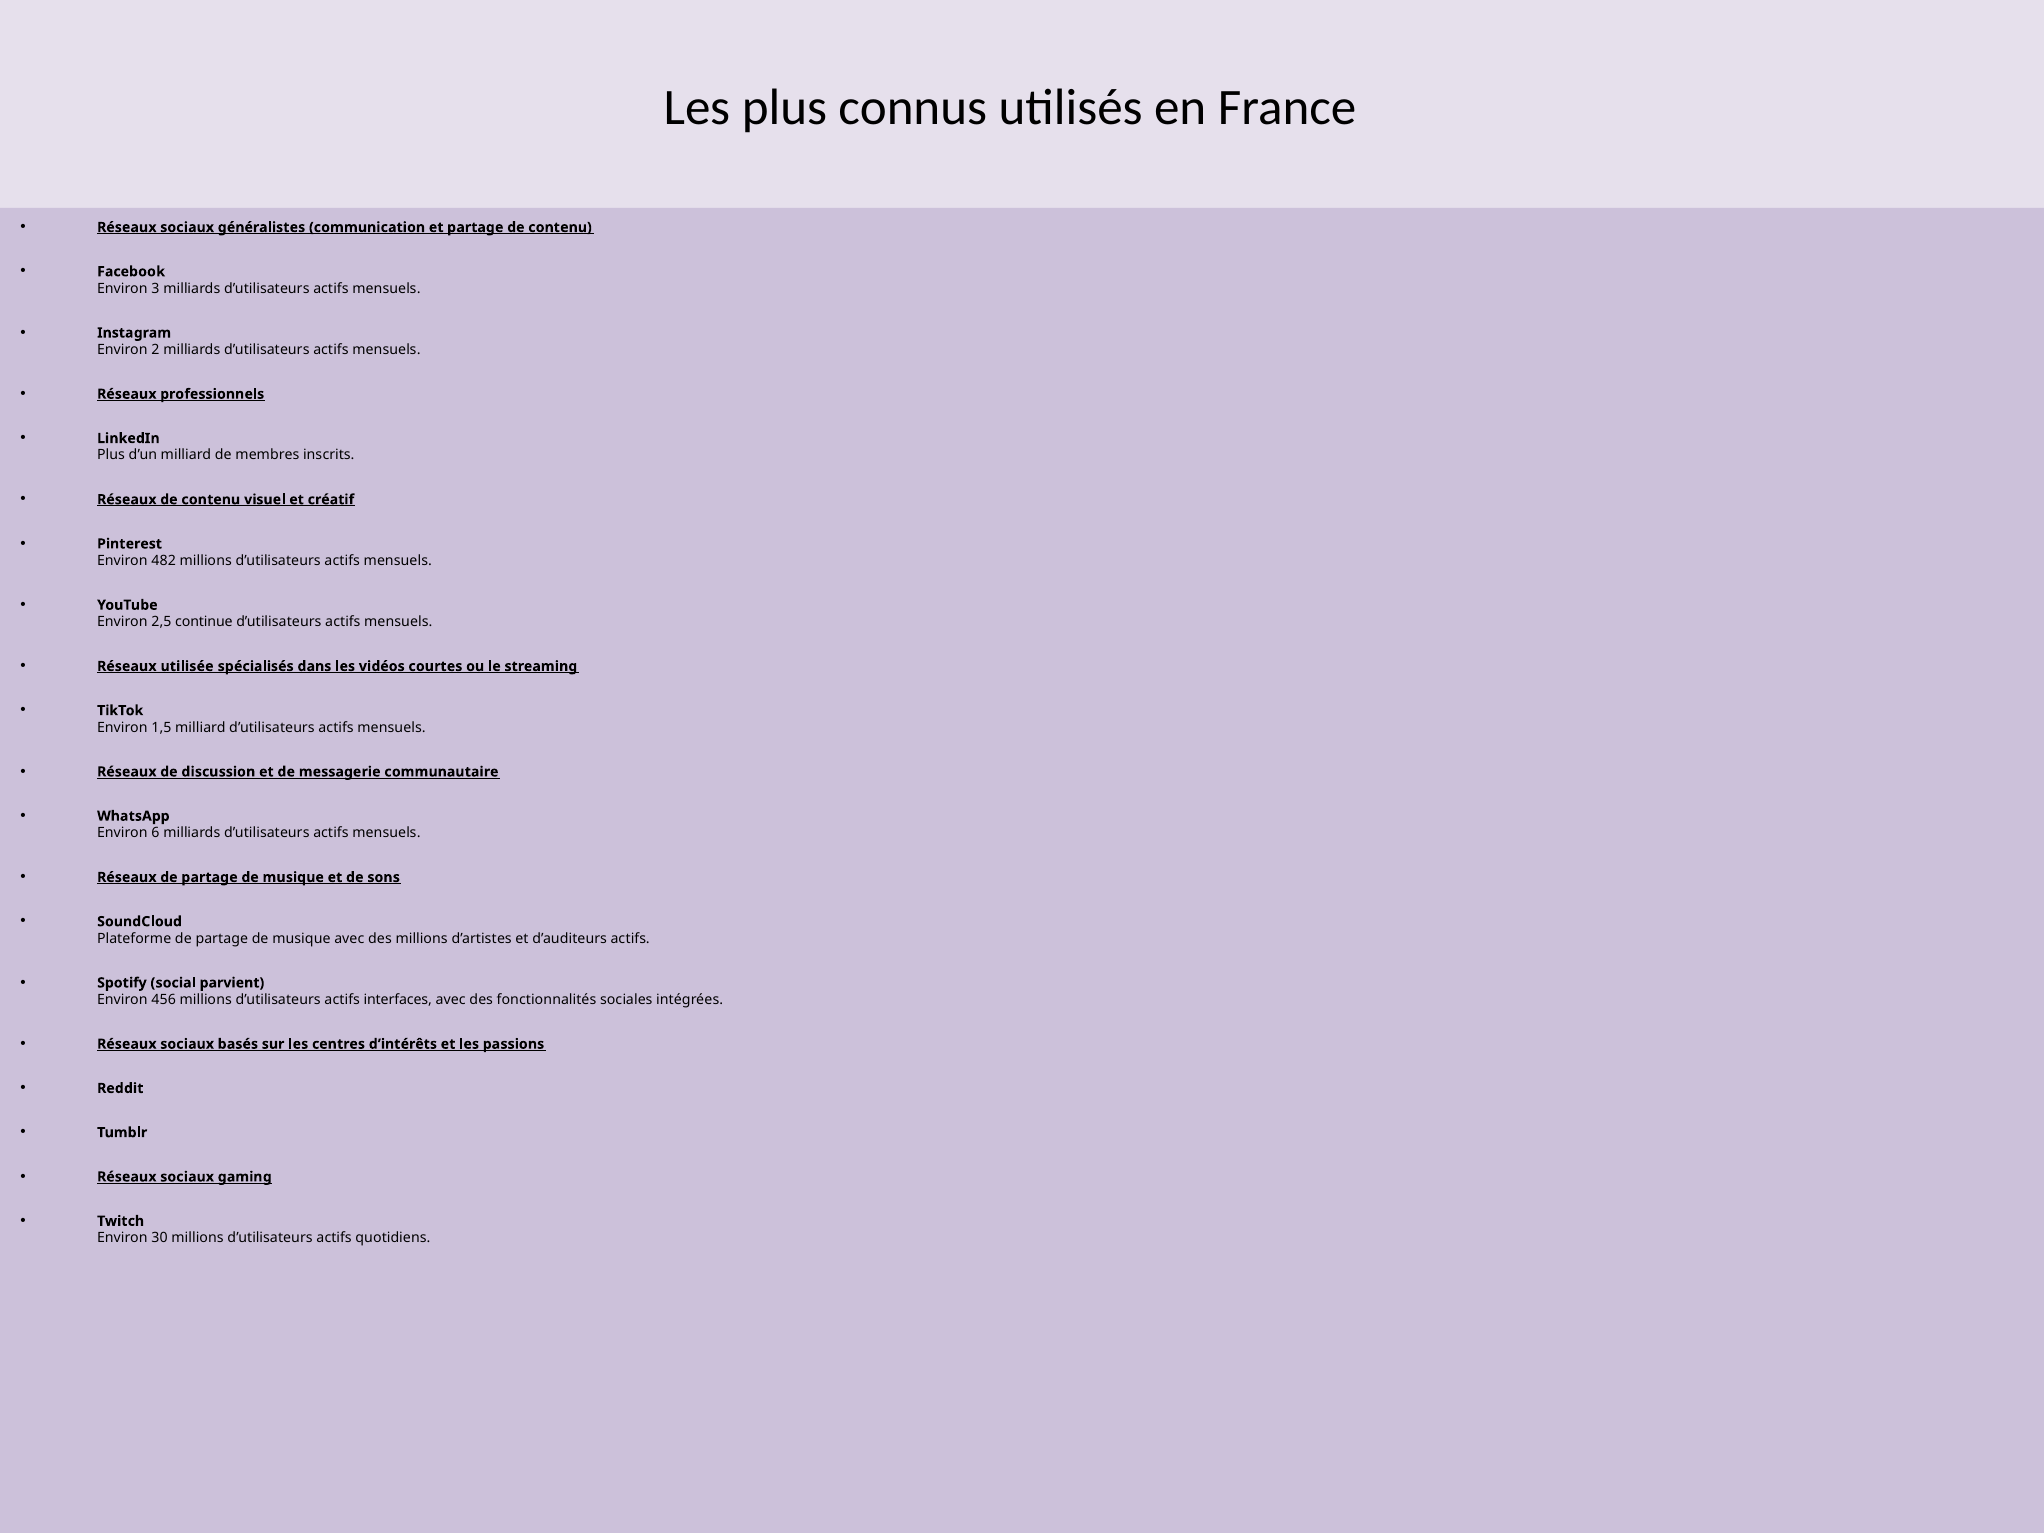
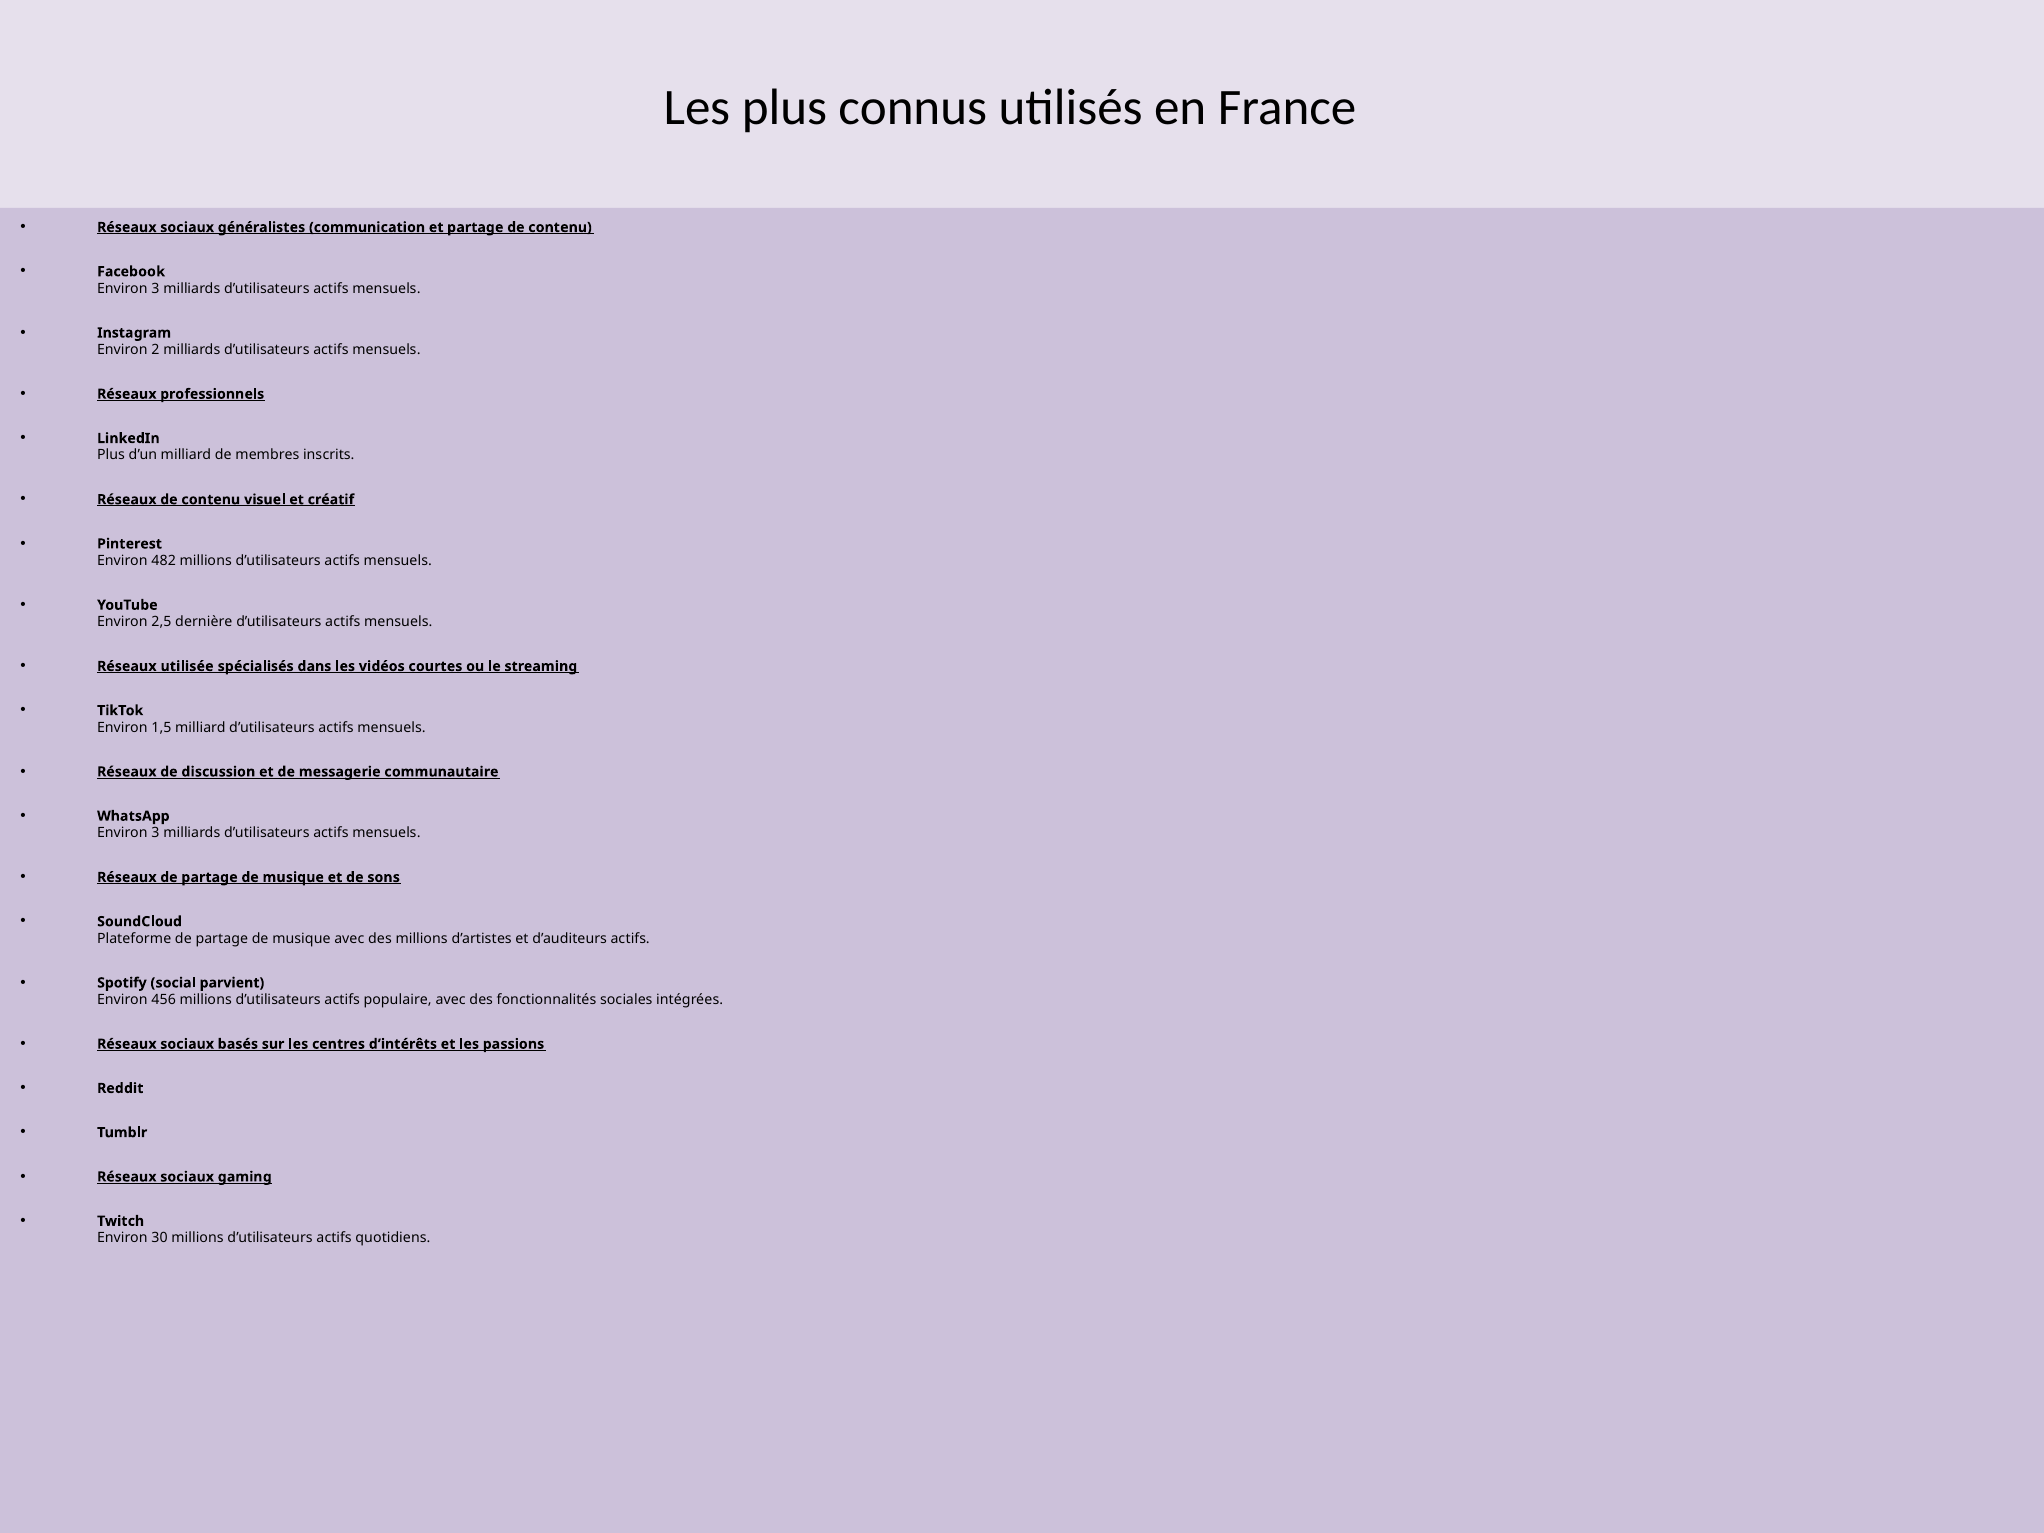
continue: continue -> dernière
6 at (155, 833): 6 -> 3
interfaces: interfaces -> populaire
